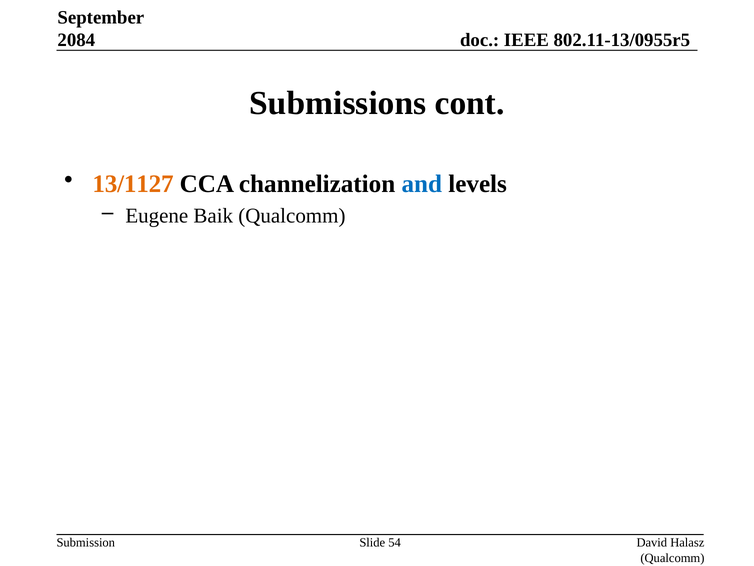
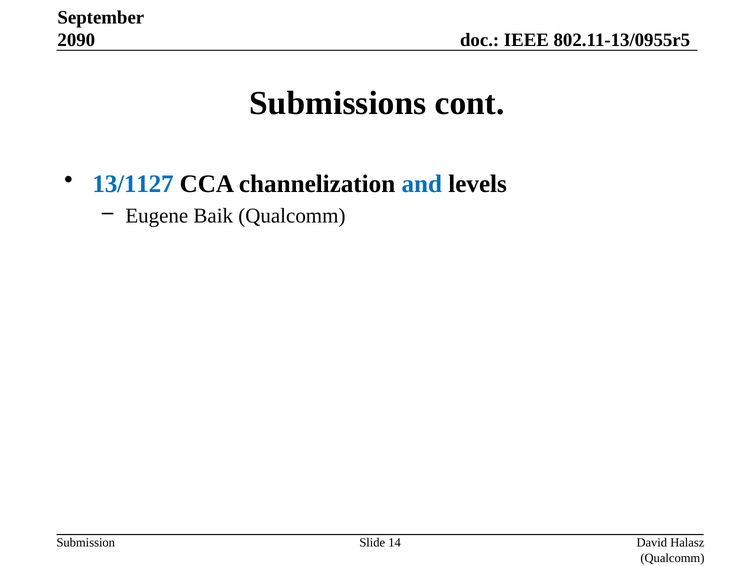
2084: 2084 -> 2090
13/1127 colour: orange -> blue
54: 54 -> 14
